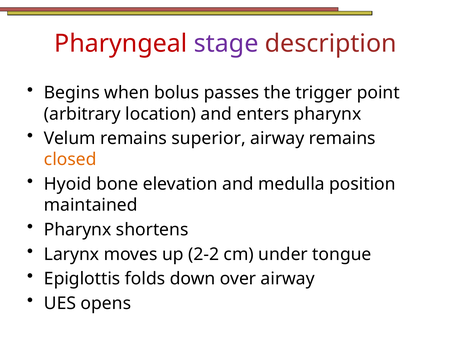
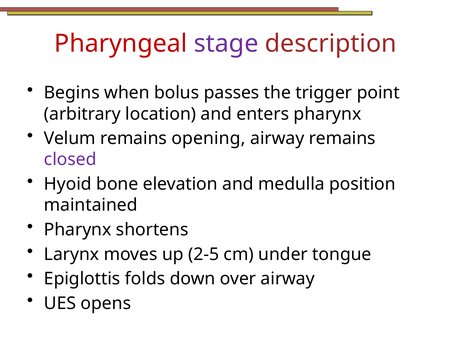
superior: superior -> opening
closed colour: orange -> purple
2-2: 2-2 -> 2-5
